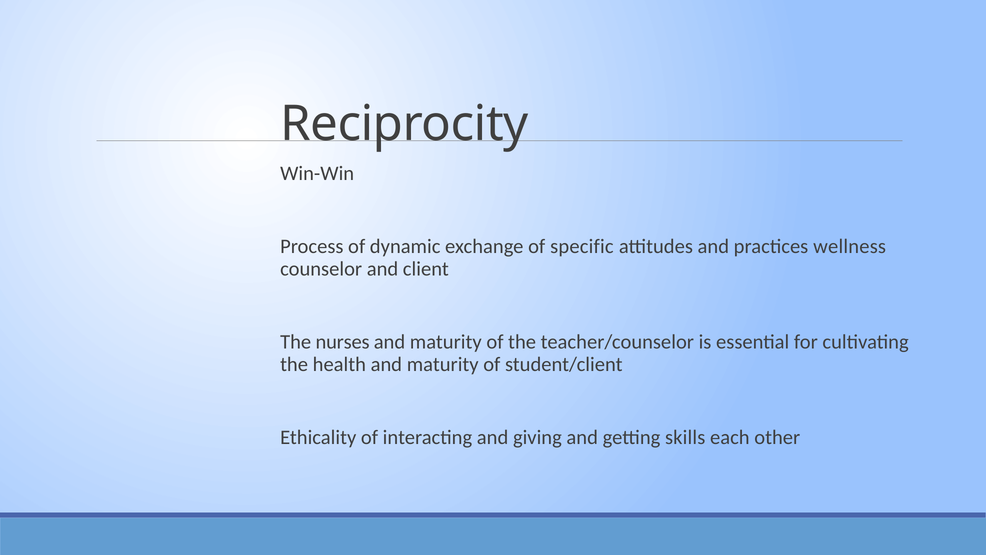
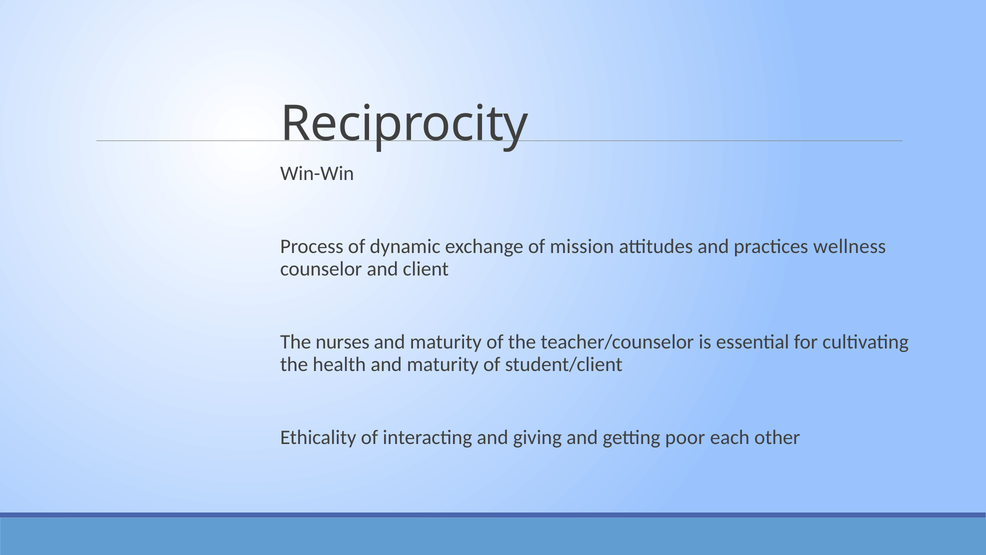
specific: specific -> mission
skills: skills -> poor
